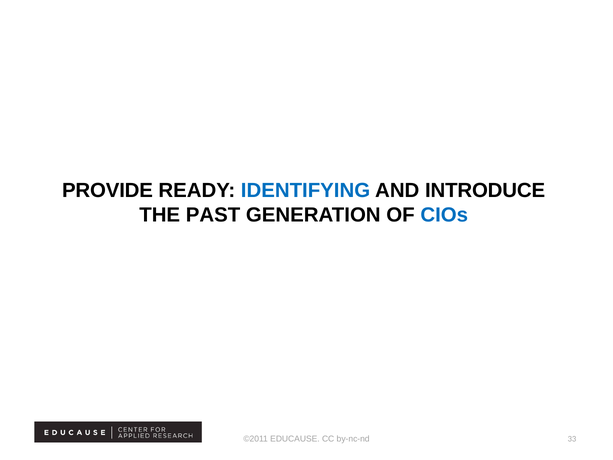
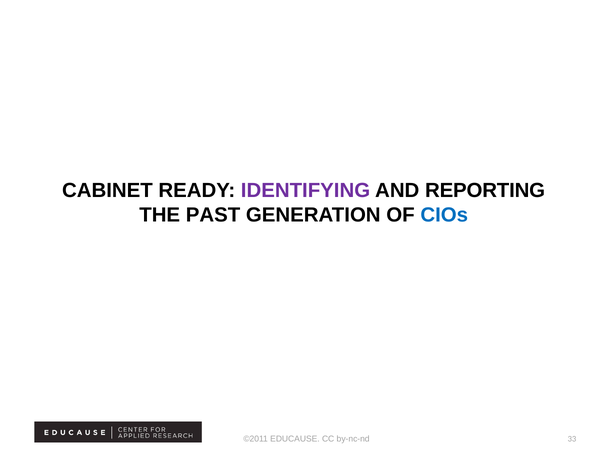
PROVIDE: PROVIDE -> CABINET
IDENTIFYING colour: blue -> purple
INTRODUCE: INTRODUCE -> REPORTING
